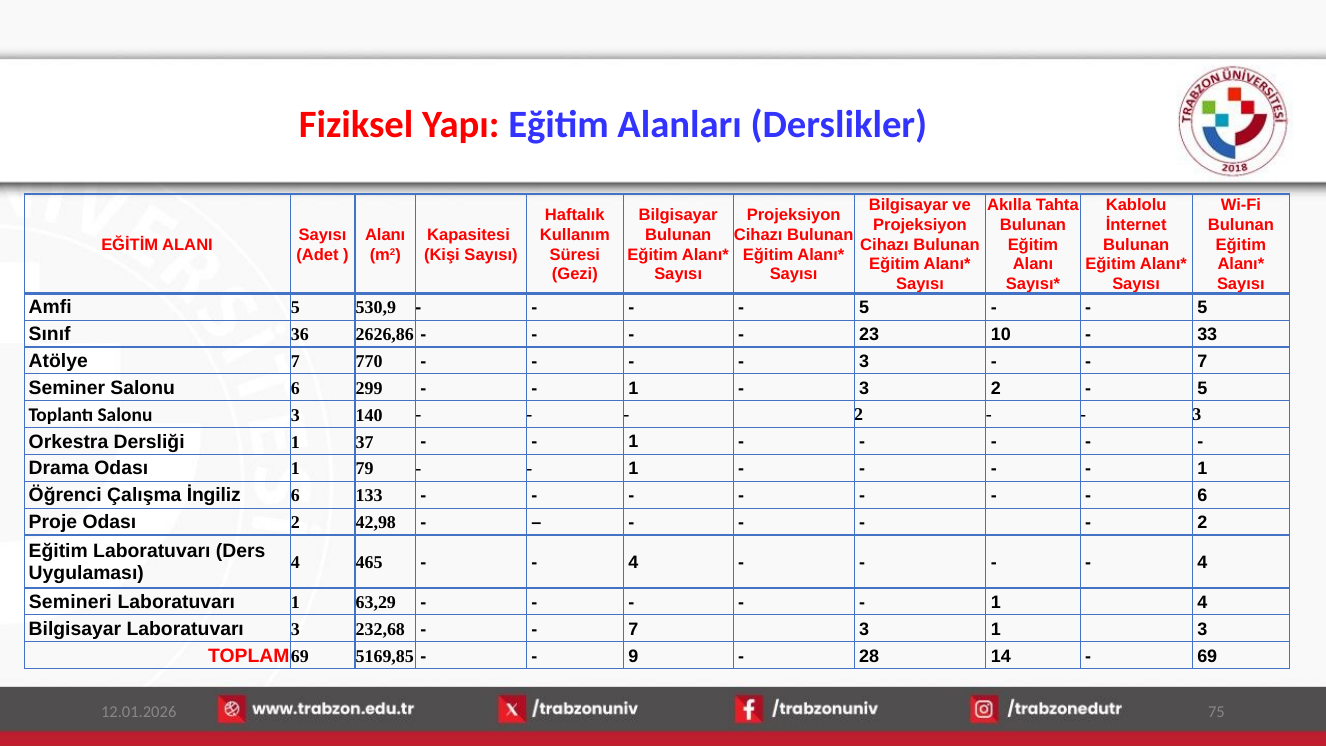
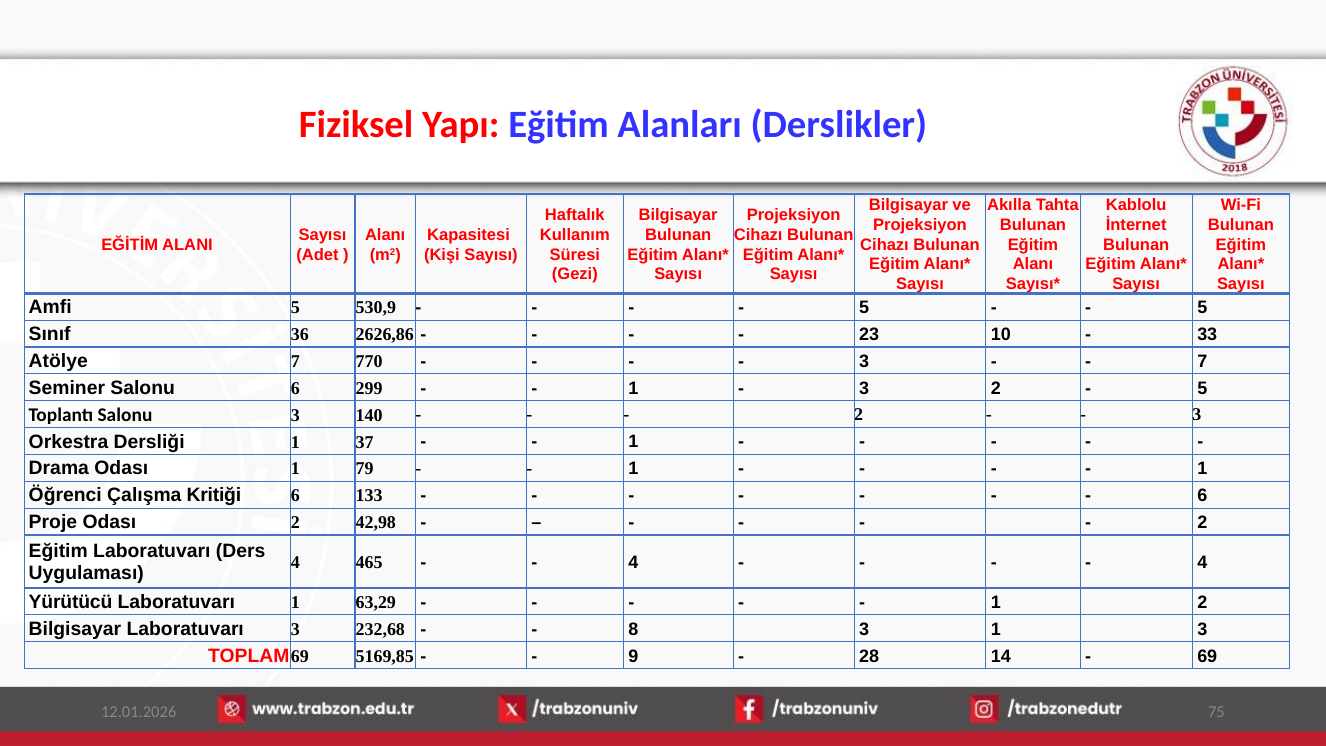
İngiliz: İngiliz -> Kritiği
Semineri: Semineri -> Yürütücü
1 4: 4 -> 2
7 at (633, 629): 7 -> 8
